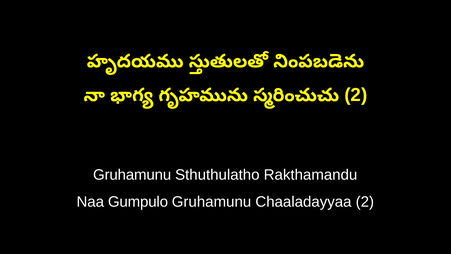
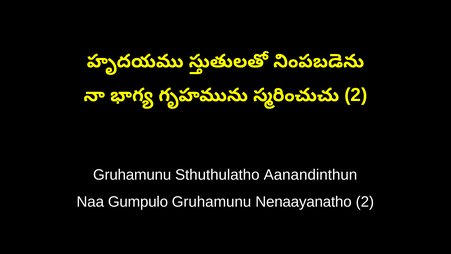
Rakthamandu: Rakthamandu -> Aanandinthun
Chaaladayyaa: Chaaladayyaa -> Nenaayanatho
